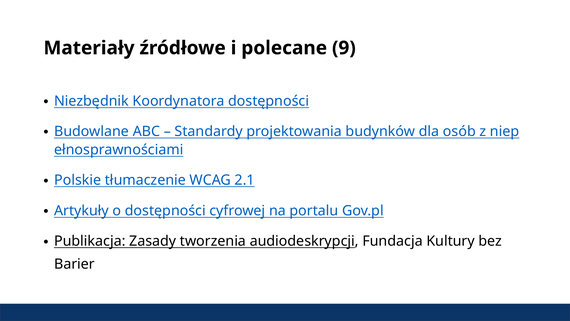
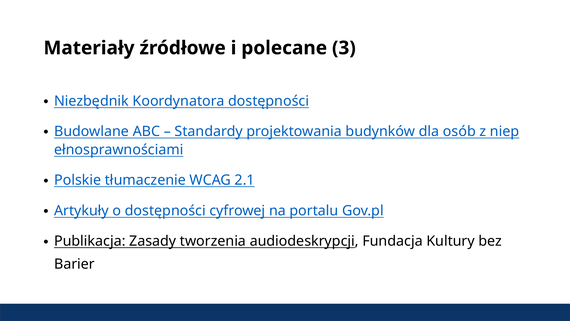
9: 9 -> 3
